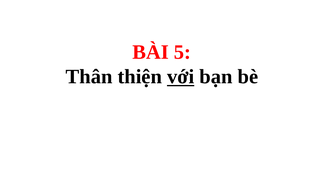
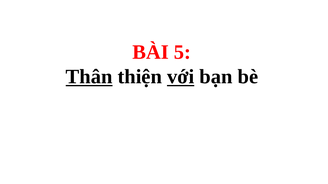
Thân underline: none -> present
